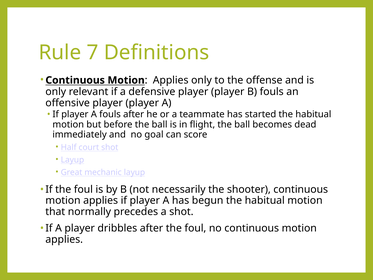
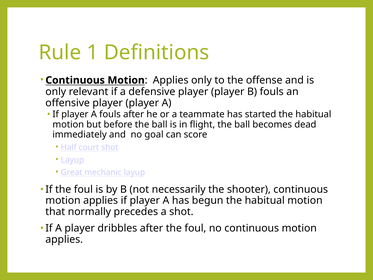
7: 7 -> 1
